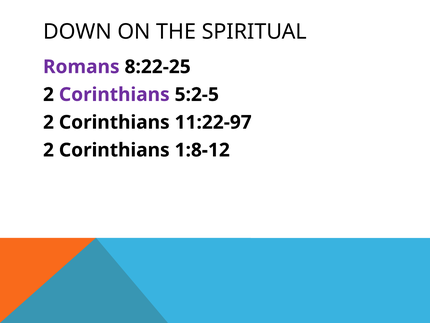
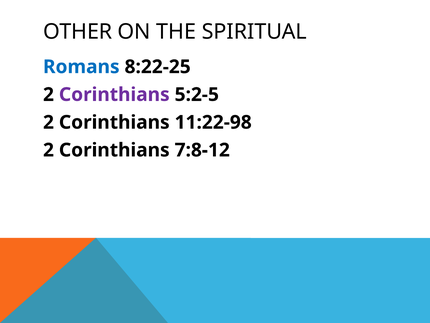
DOWN: DOWN -> OTHER
Romans colour: purple -> blue
11:22-97: 11:22-97 -> 11:22-98
1:8-12: 1:8-12 -> 7:8-12
